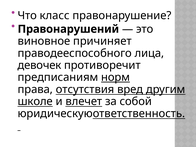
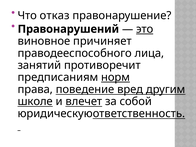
класс: класс -> отказ
это underline: none -> present
девочек: девочек -> занятий
отсутствия: отсутствия -> поведение
